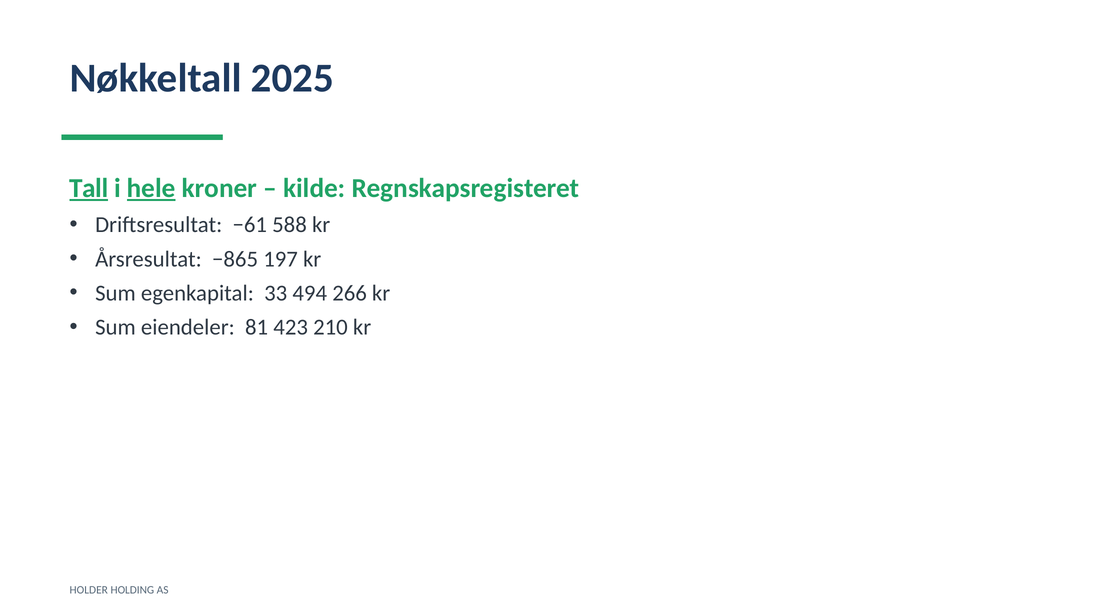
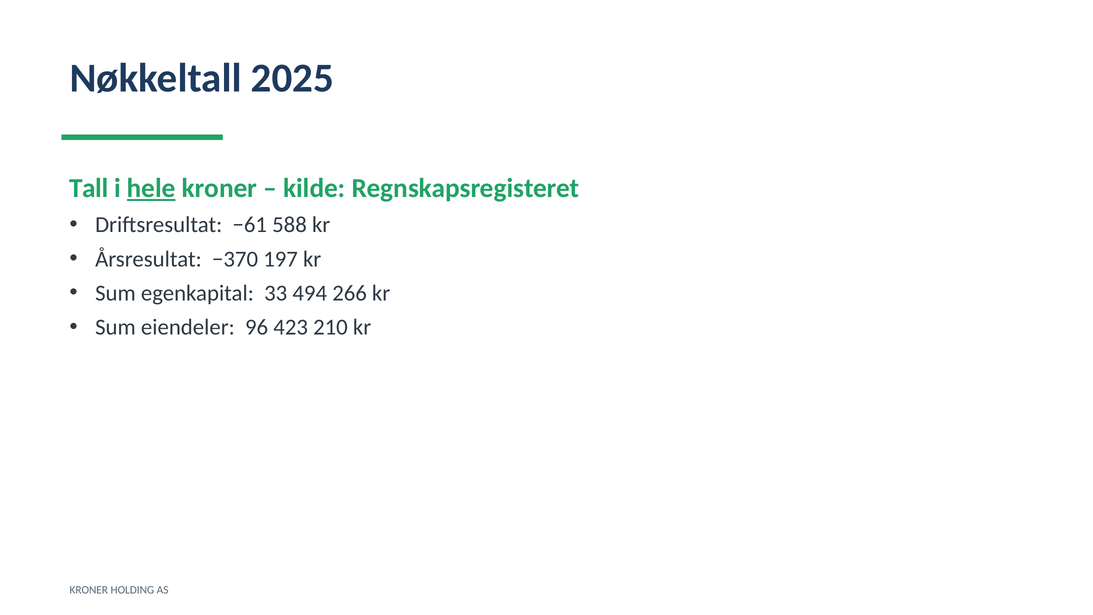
Tall underline: present -> none
−865: −865 -> −370
81: 81 -> 96
HOLDER at (89, 590): HOLDER -> KRONER
